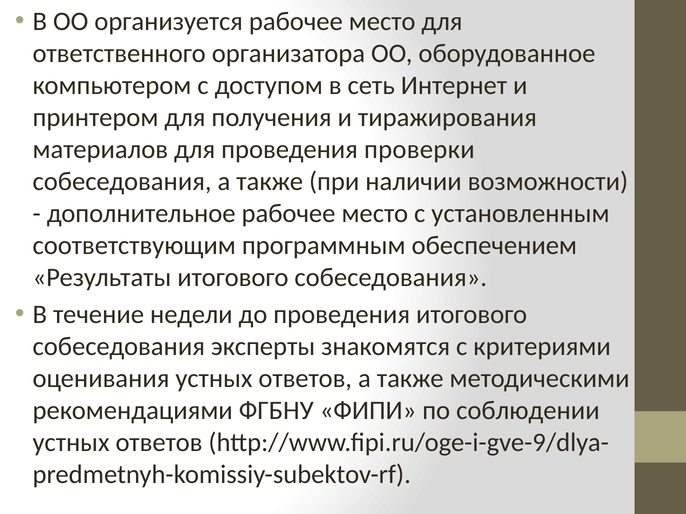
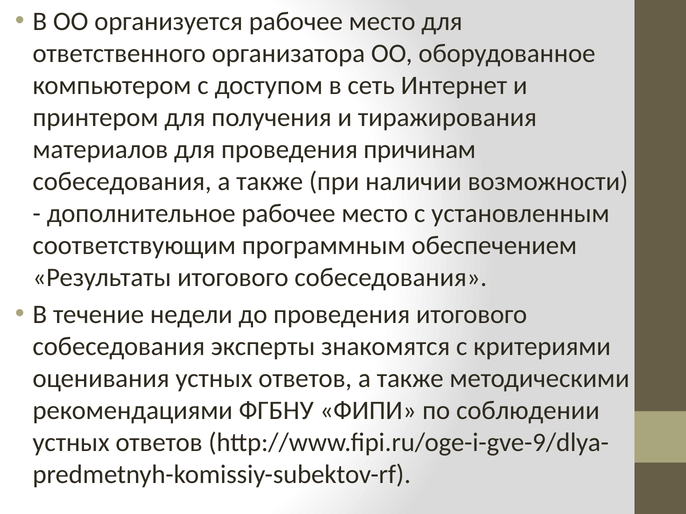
проверки: проверки -> причинам
